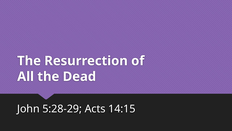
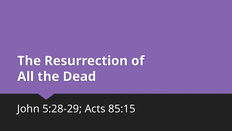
14:15: 14:15 -> 85:15
